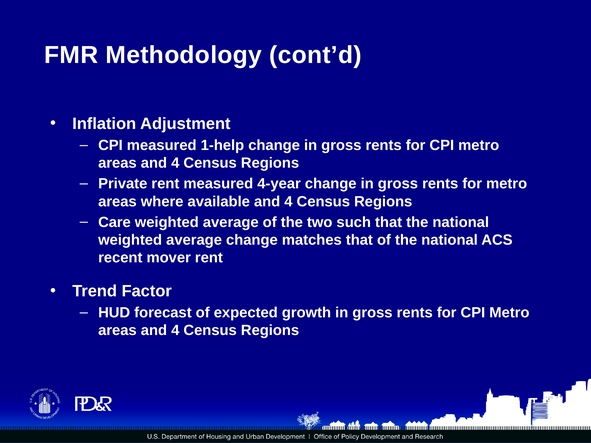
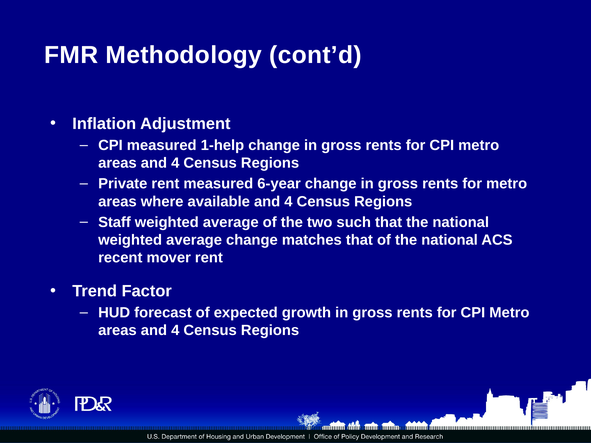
4-year: 4-year -> 6-year
Care: Care -> Staff
